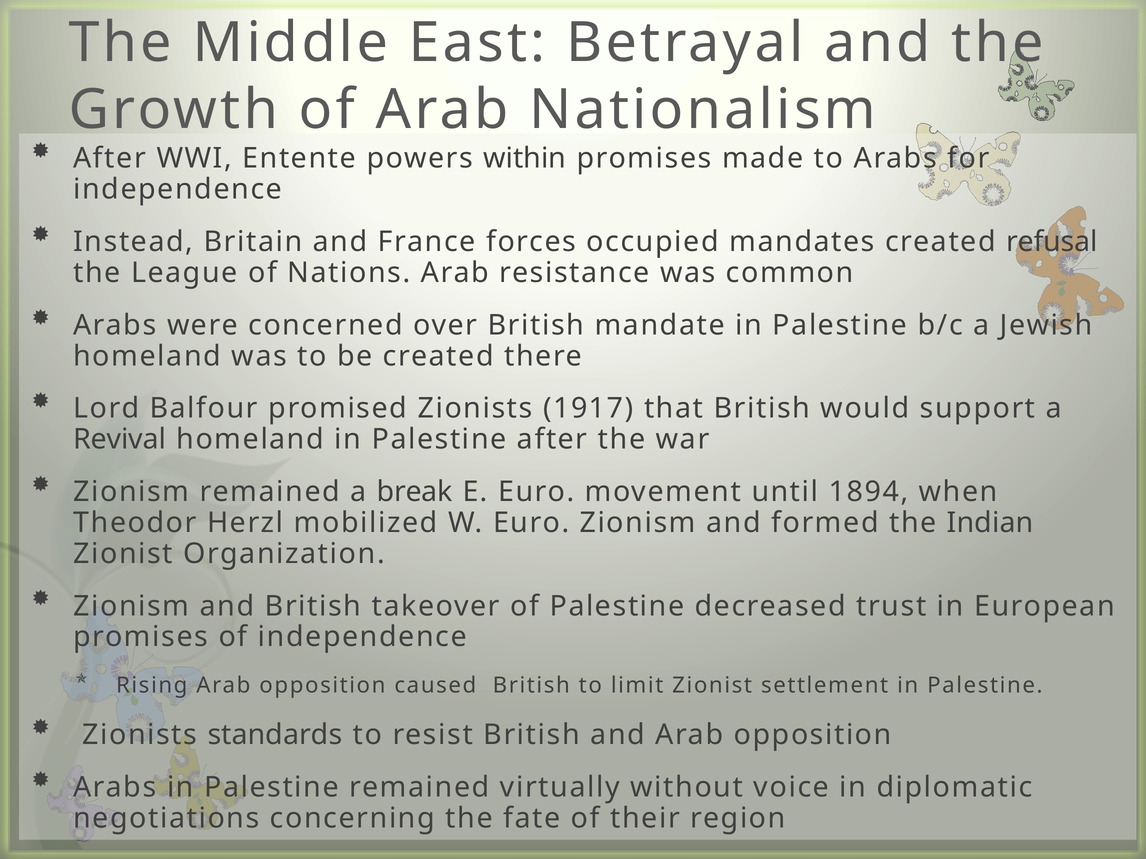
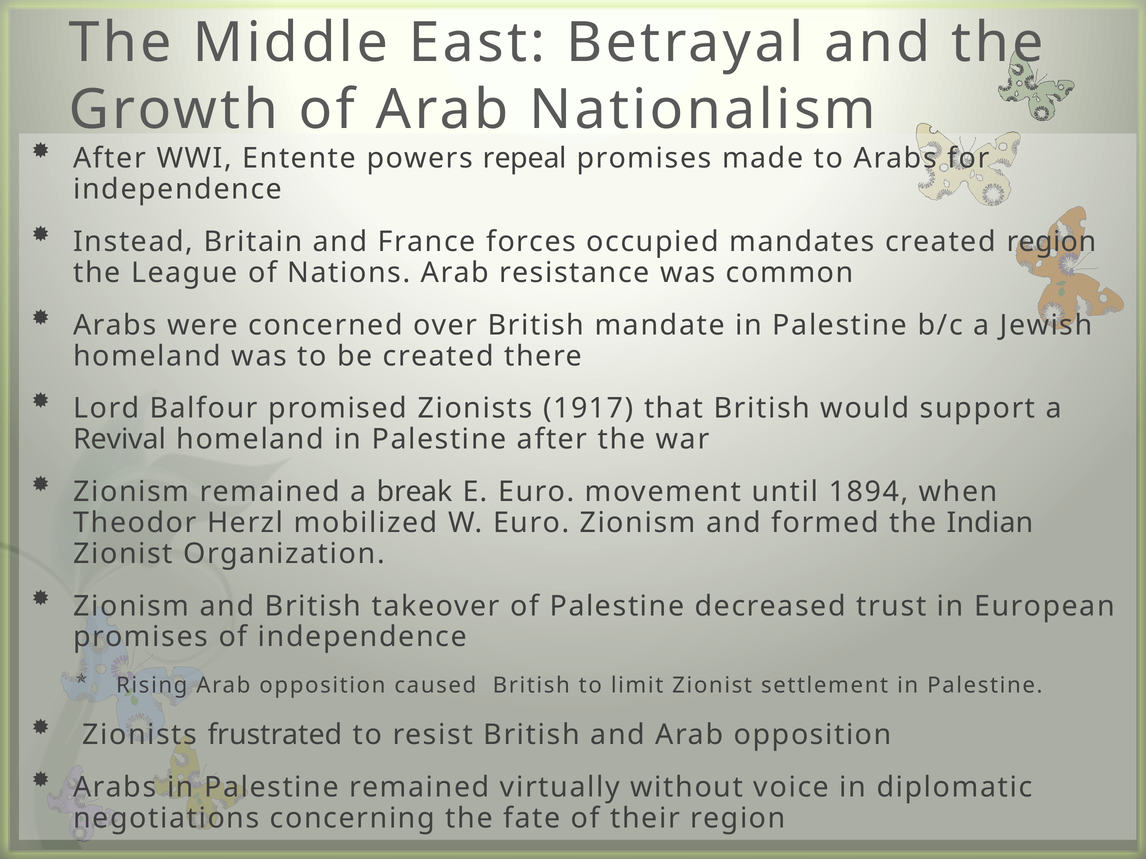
within: within -> repeal
created refusal: refusal -> region
standards: standards -> frustrated
